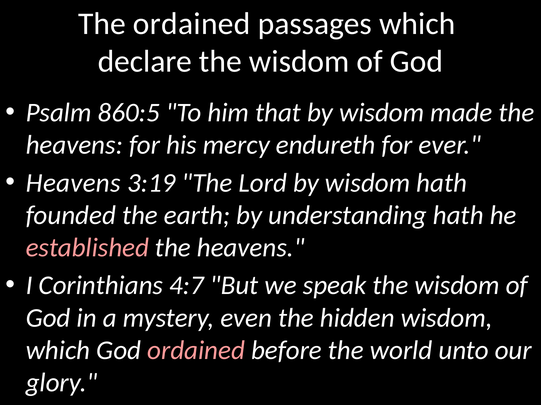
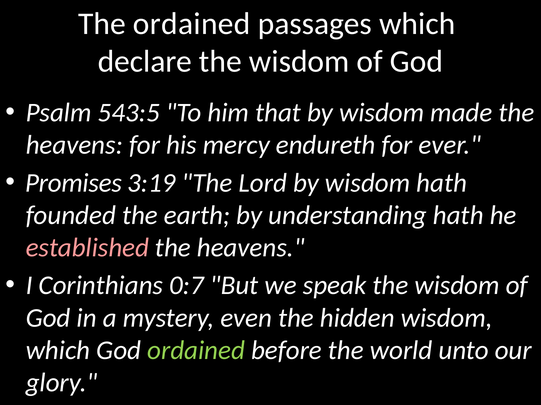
860:5: 860:5 -> 543:5
Heavens at (73, 183): Heavens -> Promises
4:7: 4:7 -> 0:7
ordained at (196, 351) colour: pink -> light green
